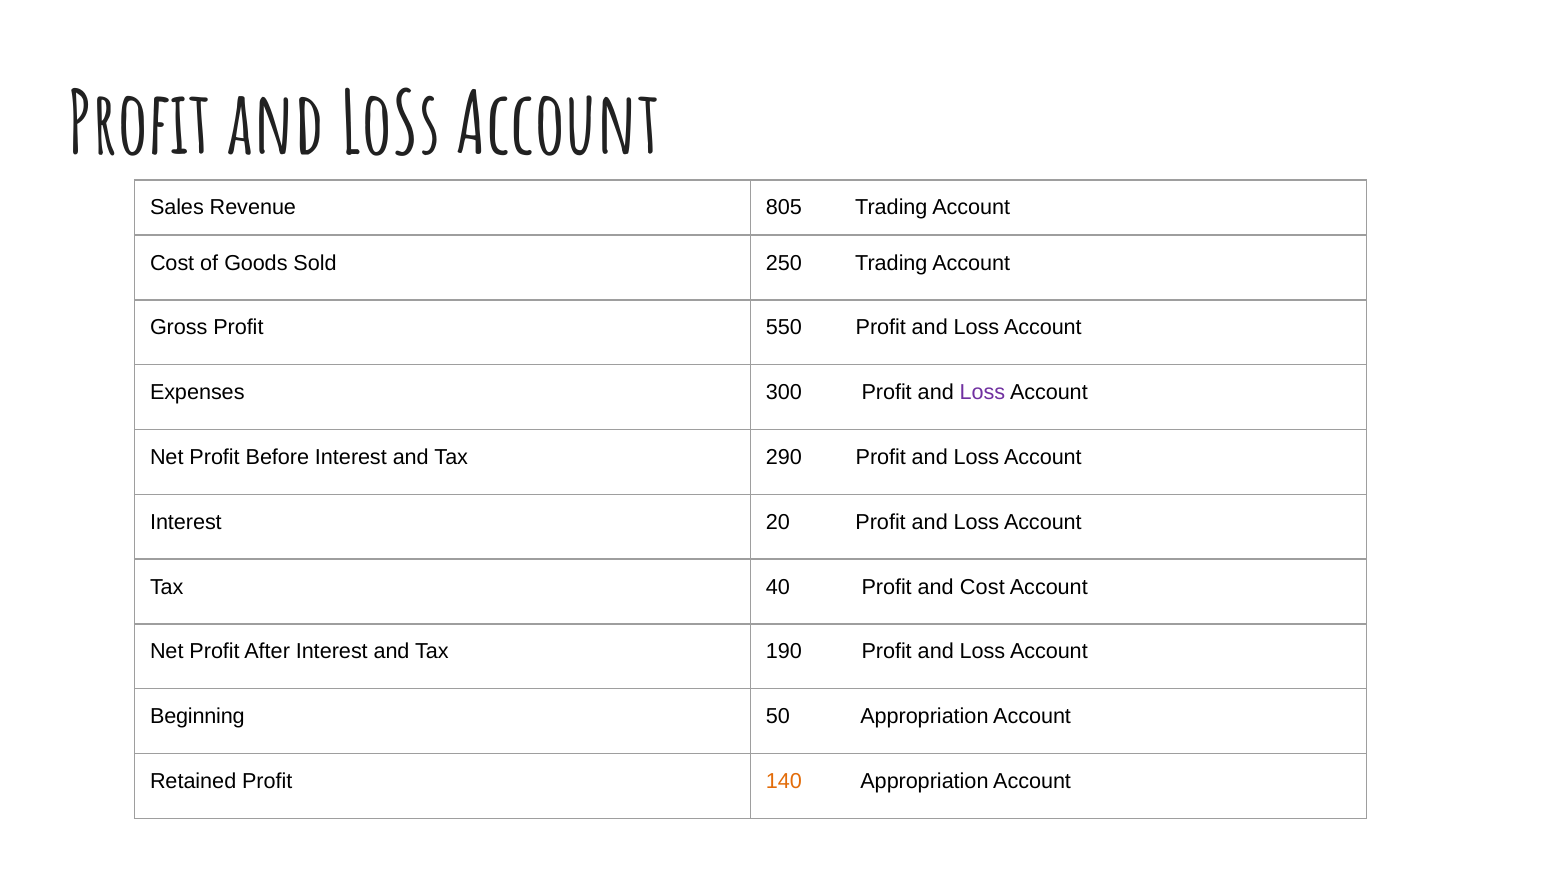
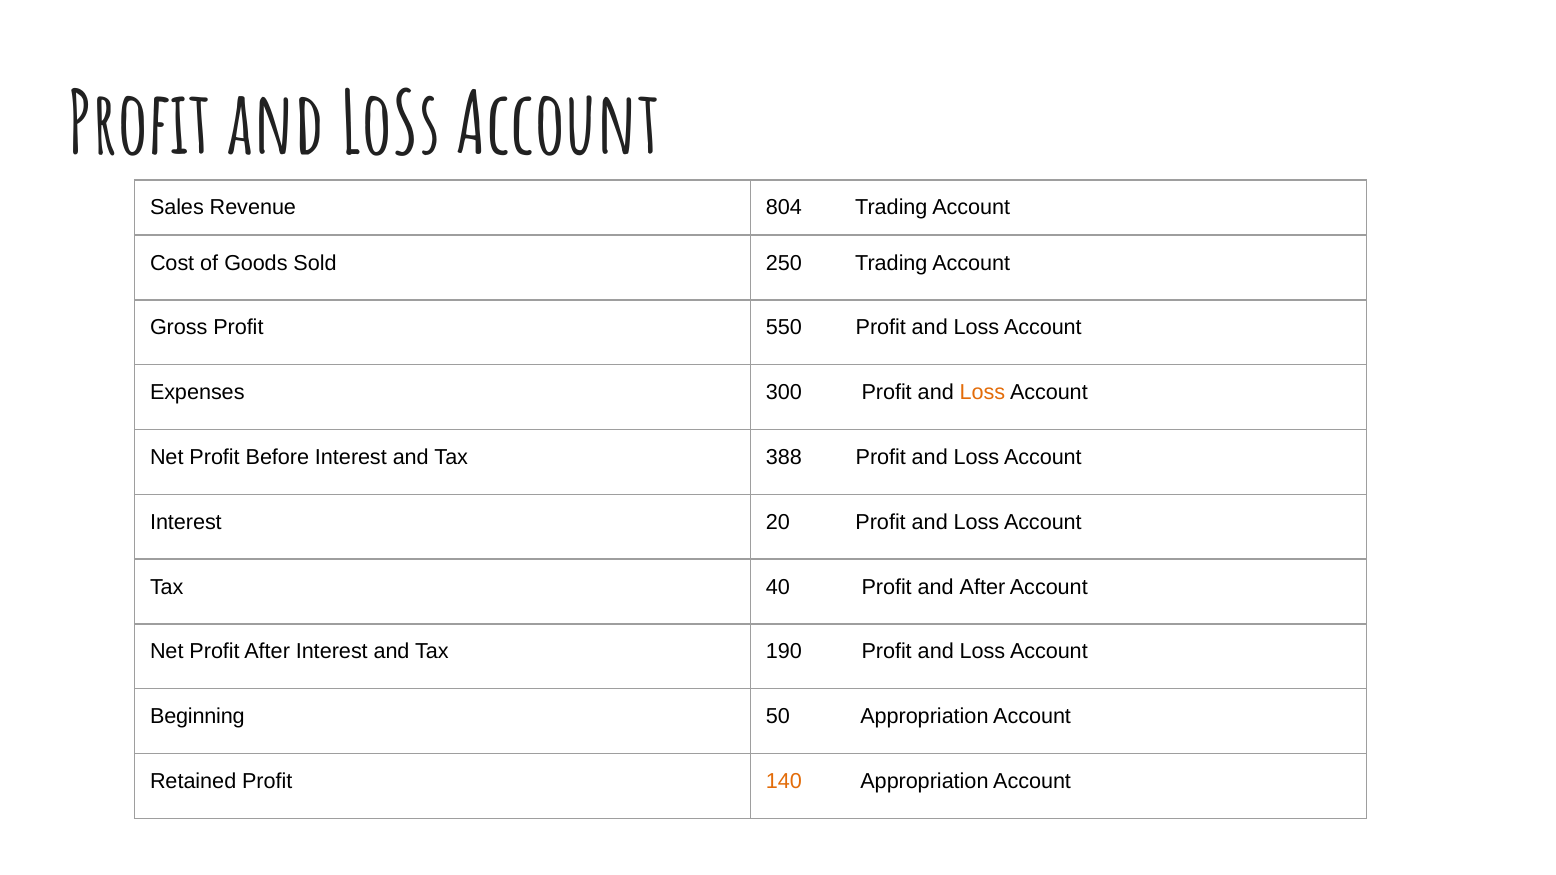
805: 805 -> 804
Loss at (982, 393) colour: purple -> orange
290: 290 -> 388
and Cost: Cost -> After
